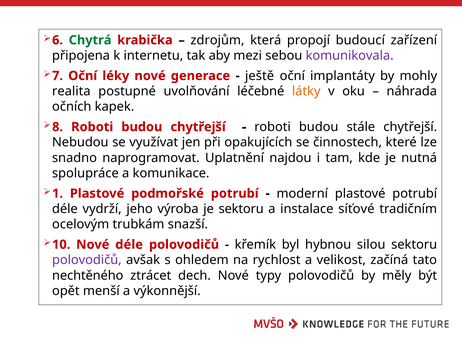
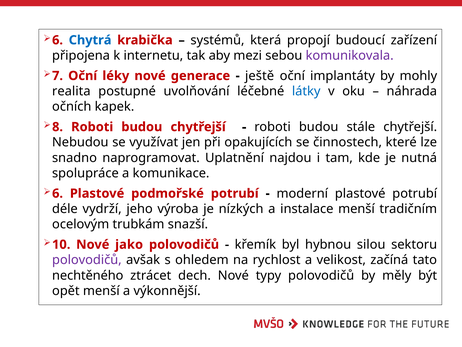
Chytrá colour: green -> blue
zdrojům: zdrojům -> systémů
látky colour: orange -> blue
1 at (58, 193): 1 -> 6
je sektoru: sektoru -> nízkých
instalace síťové: síťové -> menší
Nové déle: déle -> jako
